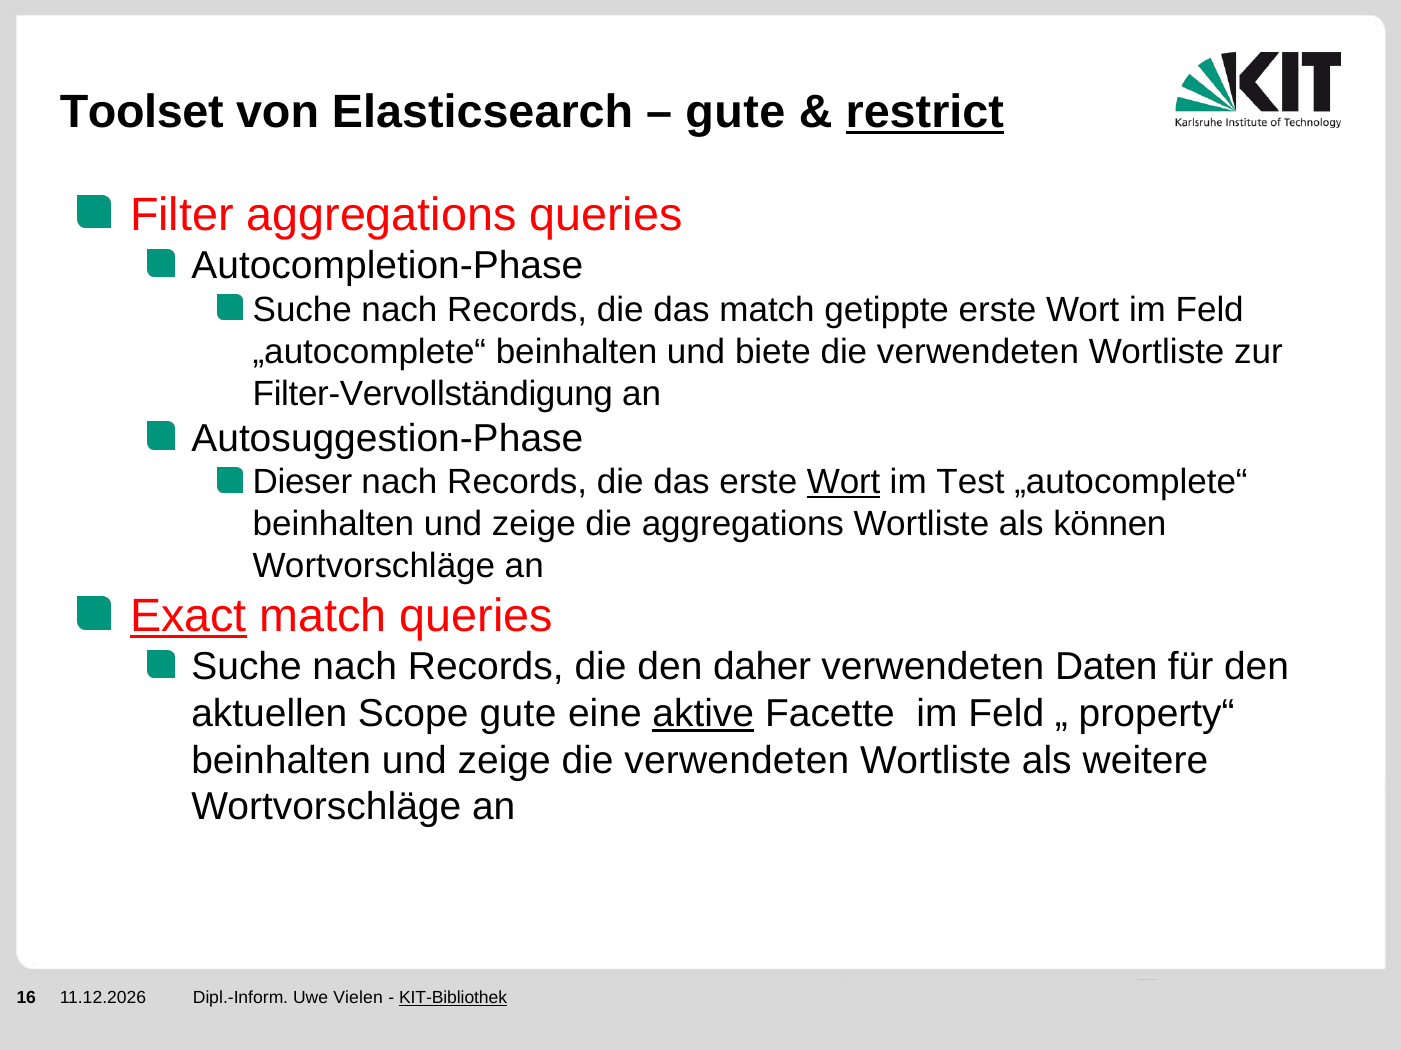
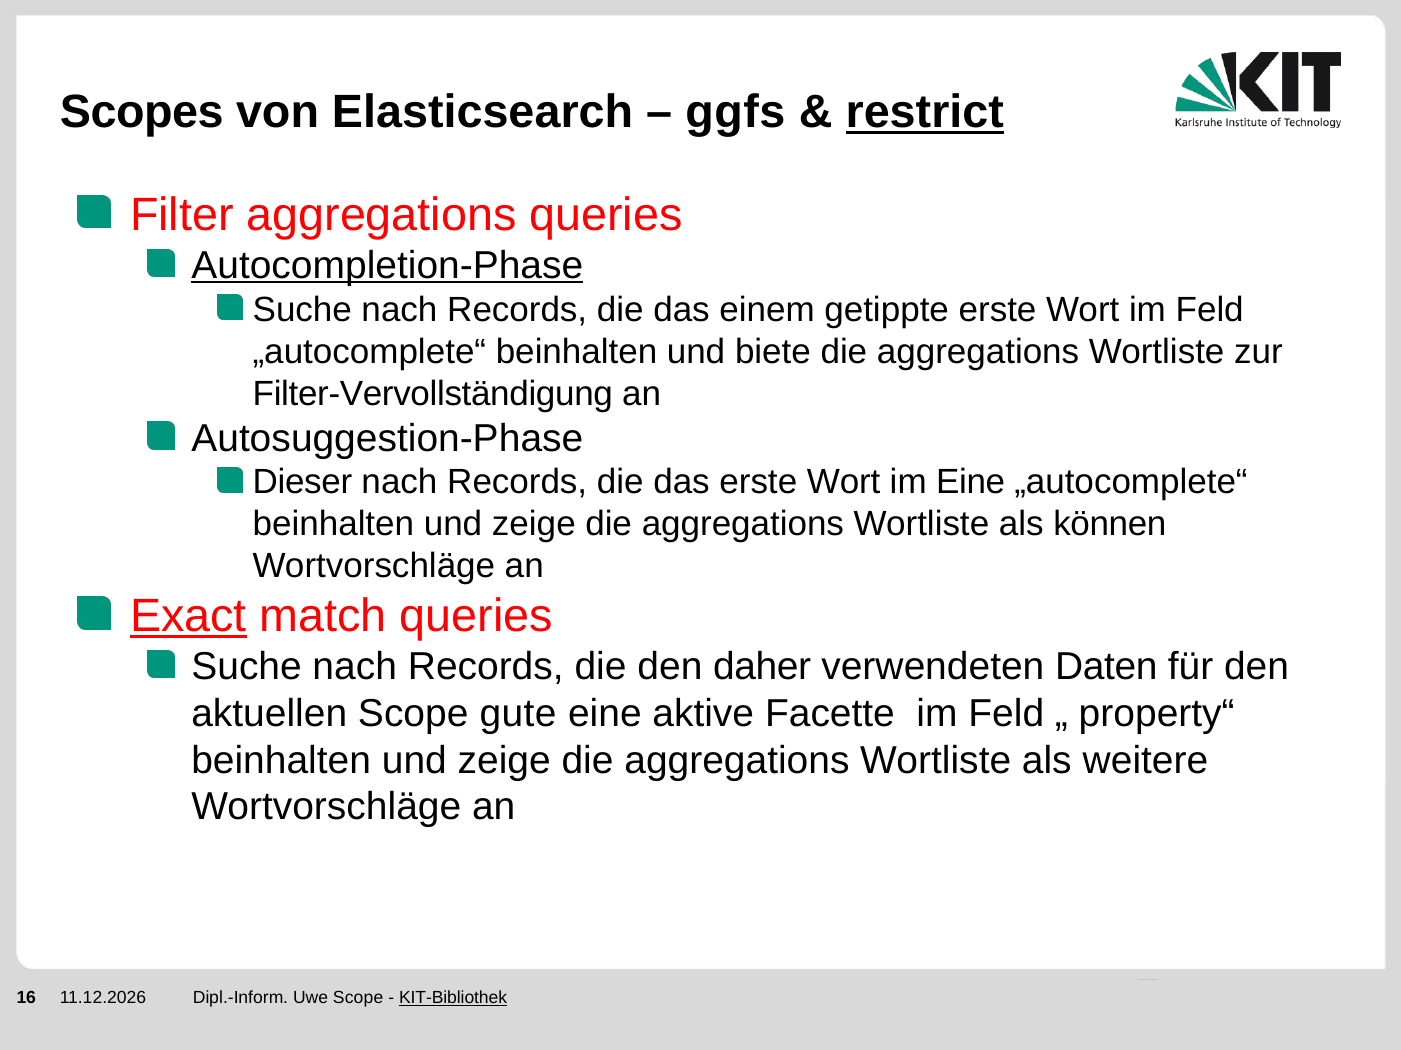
Toolset: Toolset -> Scopes
gute at (735, 112): gute -> ggfs
Autocompletion-Phase underline: none -> present
das match: match -> einem
biete die verwendeten: verwendeten -> aggregations
Wort at (844, 483) underline: present -> none
im Test: Test -> Eine
aktive underline: present -> none
verwendeten at (737, 761): verwendeten -> aggregations
Uwe Vielen: Vielen -> Scope
